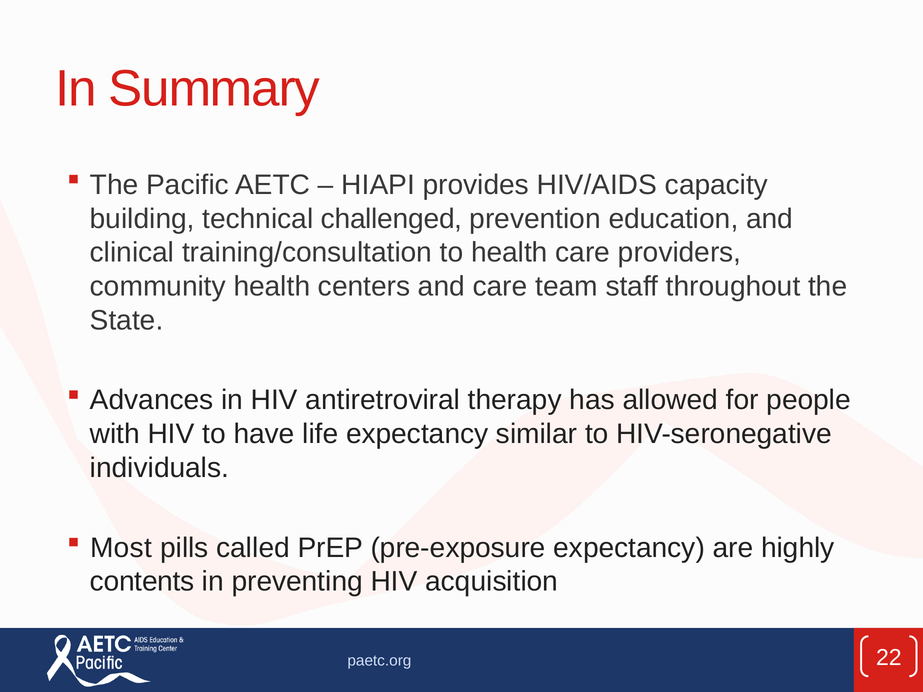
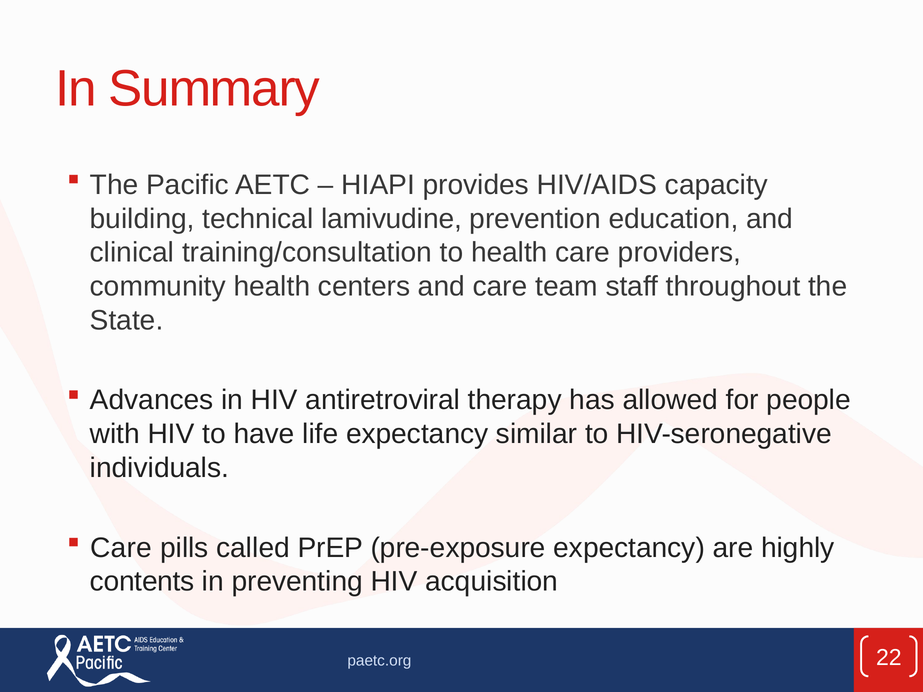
challenged: challenged -> lamivudine
Most at (121, 548): Most -> Care
